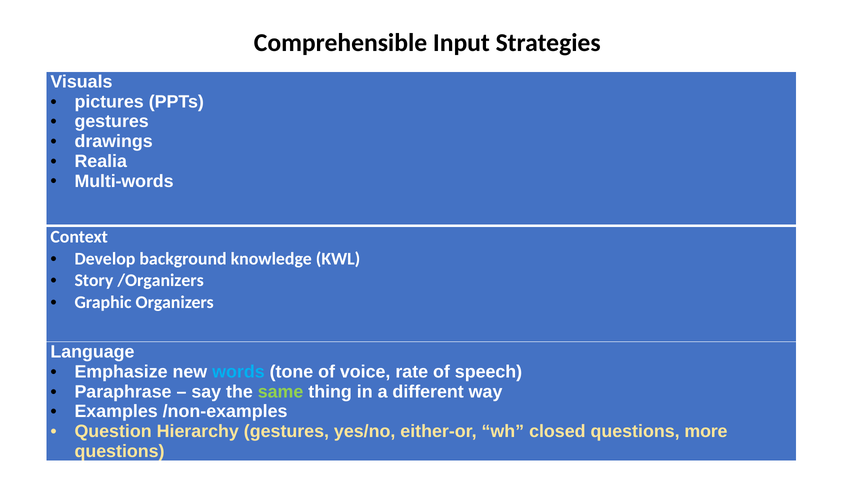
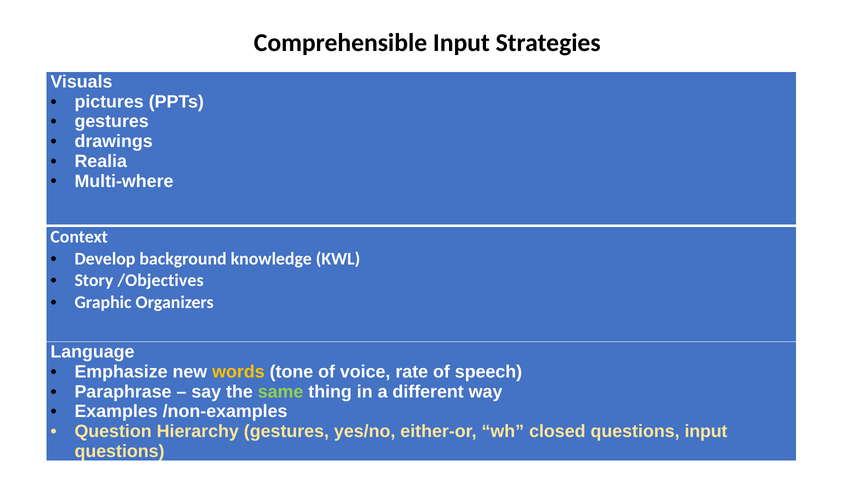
Multi-words: Multi-words -> Multi-where
/Organizers: /Organizers -> /Objectives
words colour: light blue -> yellow
questions more: more -> input
